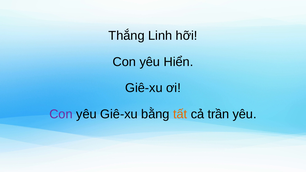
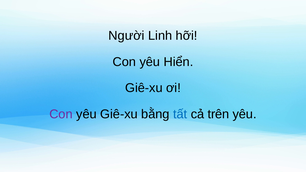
Thắng: Thắng -> Người
tất colour: orange -> blue
trần: trần -> trên
